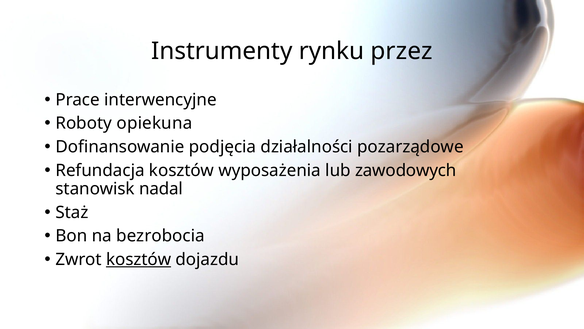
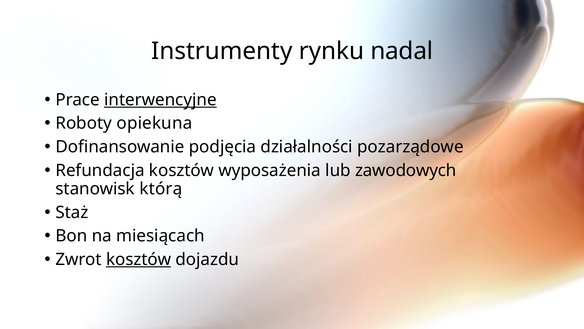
przez: przez -> nadal
interwencyjne underline: none -> present
nadal: nadal -> którą
bezrobocia: bezrobocia -> miesiącach
